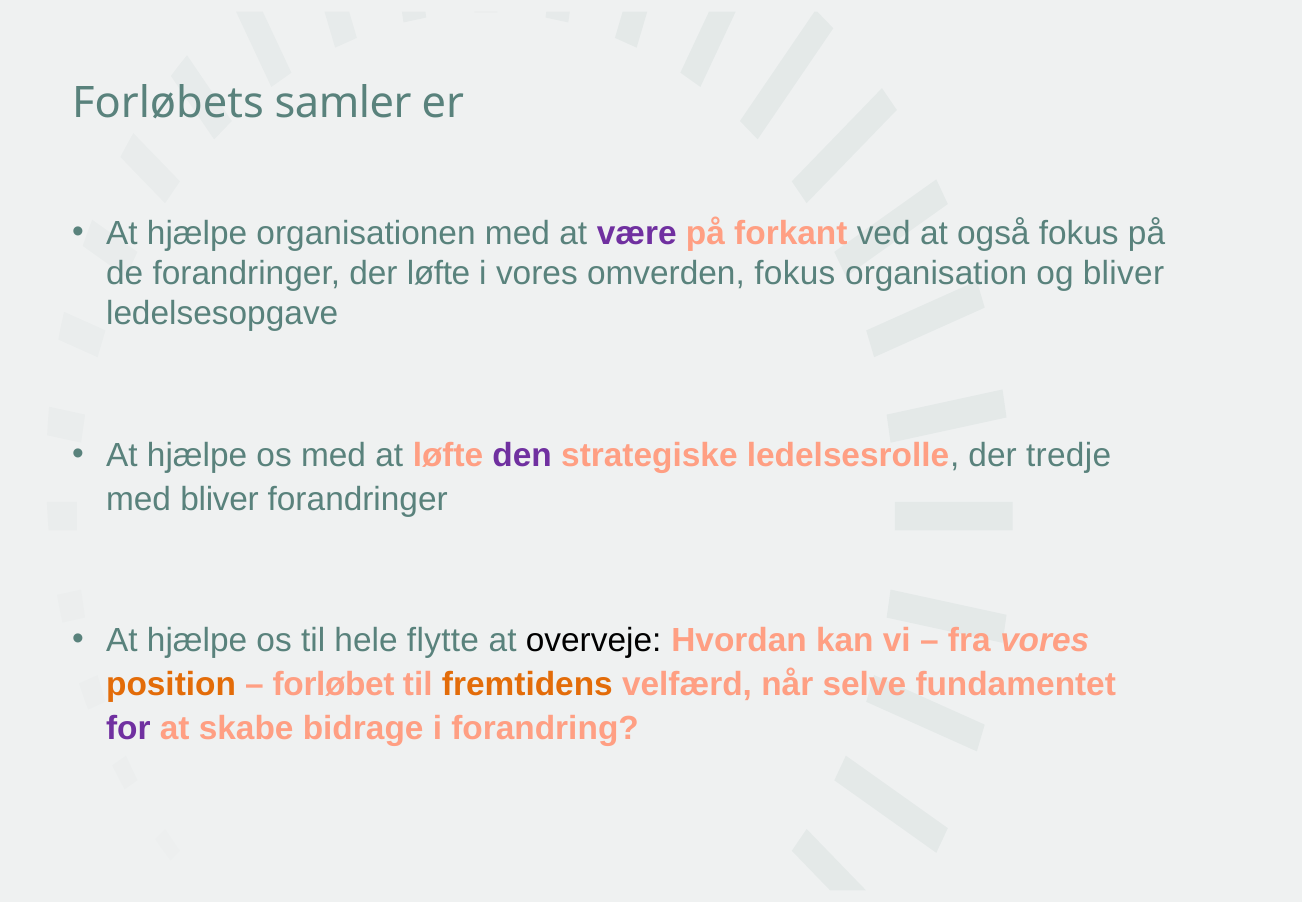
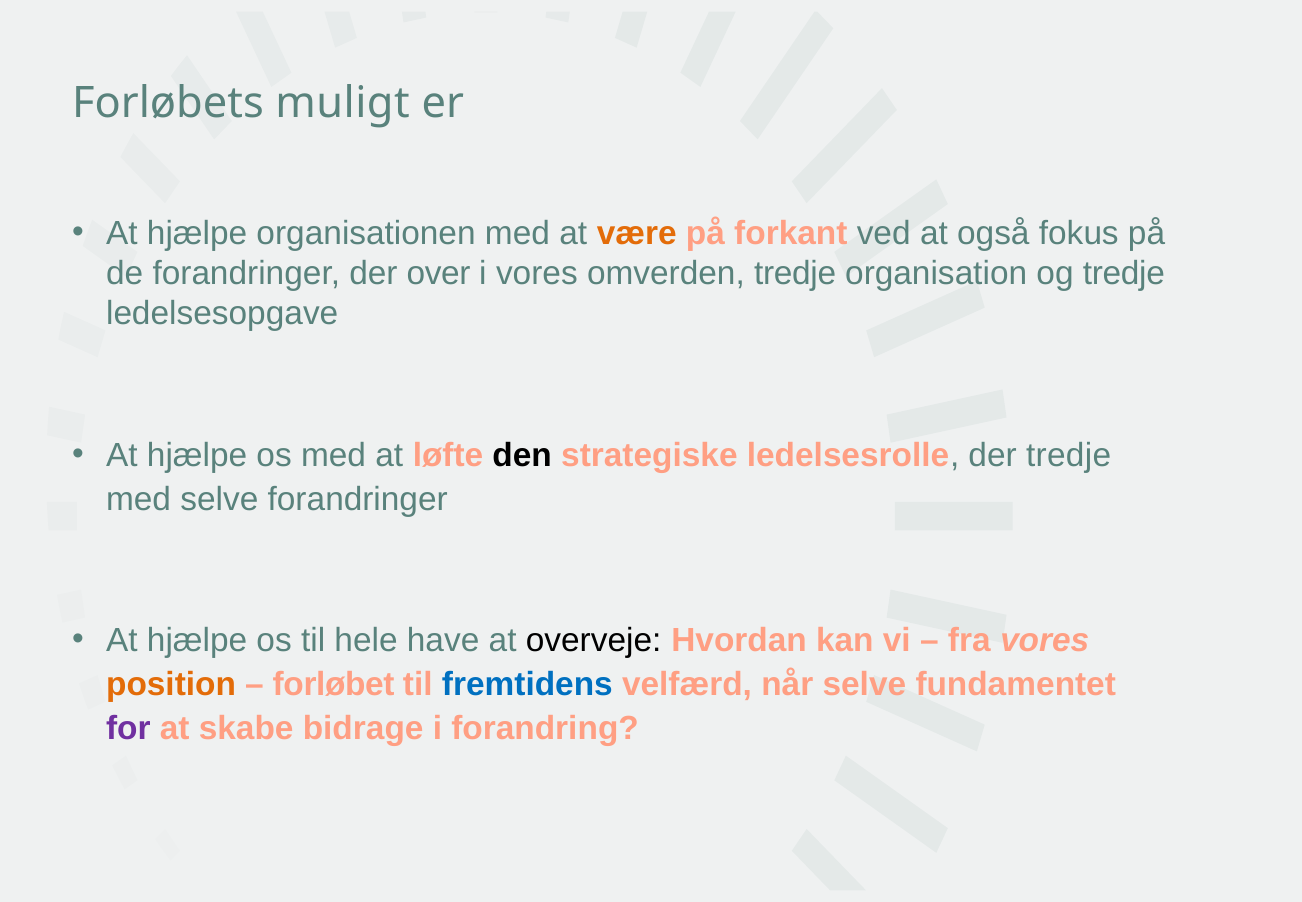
samler: samler -> muligt
være colour: purple -> orange
der løfte: løfte -> over
omverden fokus: fokus -> tredje
og bliver: bliver -> tredje
den colour: purple -> black
med bliver: bliver -> selve
flytte: flytte -> have
fremtidens colour: orange -> blue
